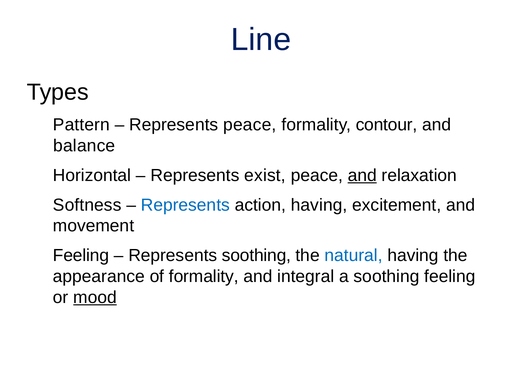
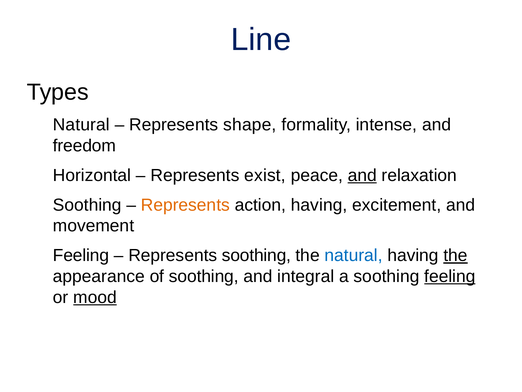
Pattern at (81, 125): Pattern -> Natural
Represents peace: peace -> shape
contour: contour -> intense
balance: balance -> freedom
Softness at (87, 205): Softness -> Soothing
Represents at (185, 205) colour: blue -> orange
the at (456, 255) underline: none -> present
of formality: formality -> soothing
feeling at (450, 276) underline: none -> present
